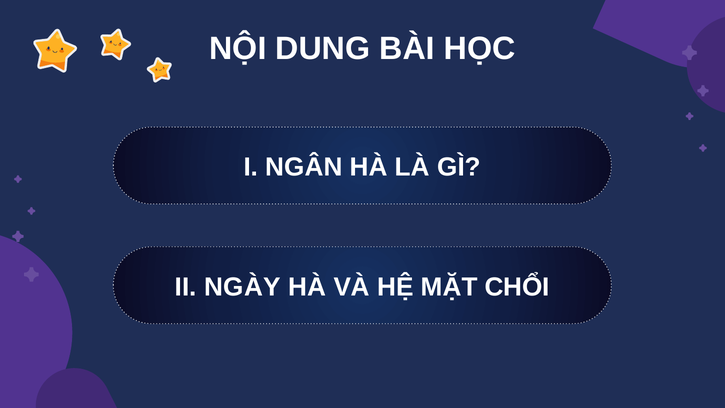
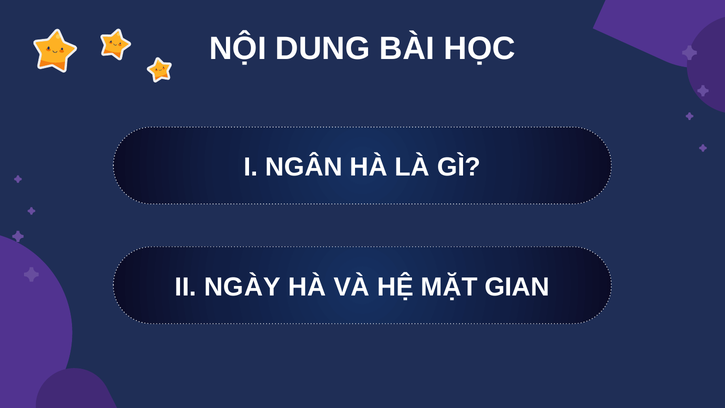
CHỔI: CHỔI -> GIAN
